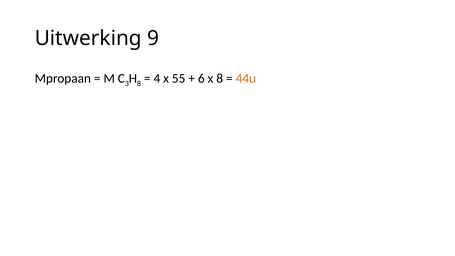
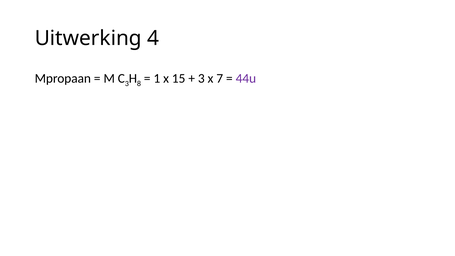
9: 9 -> 4
4: 4 -> 1
55: 55 -> 15
6 at (201, 78): 6 -> 3
x 8: 8 -> 7
44u colour: orange -> purple
